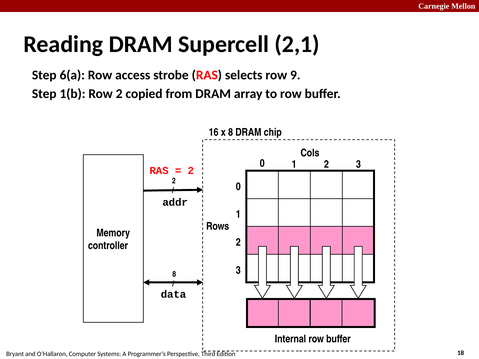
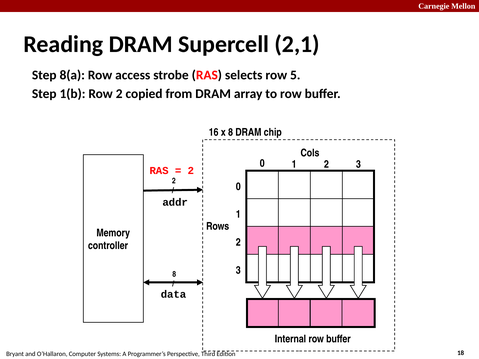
6(a: 6(a -> 8(a
9: 9 -> 5
